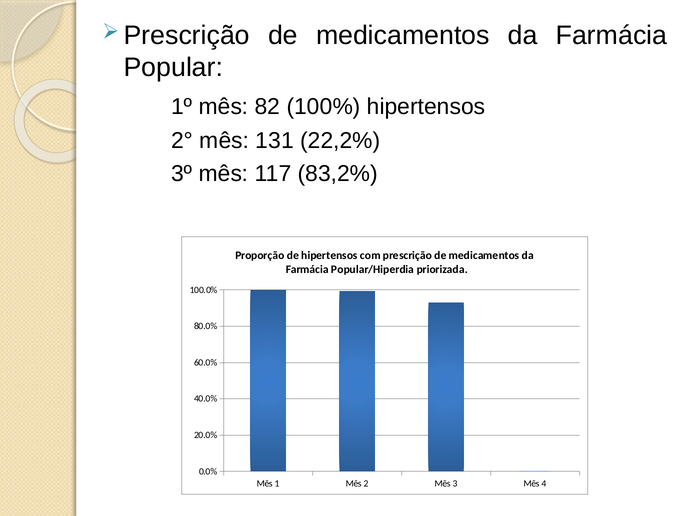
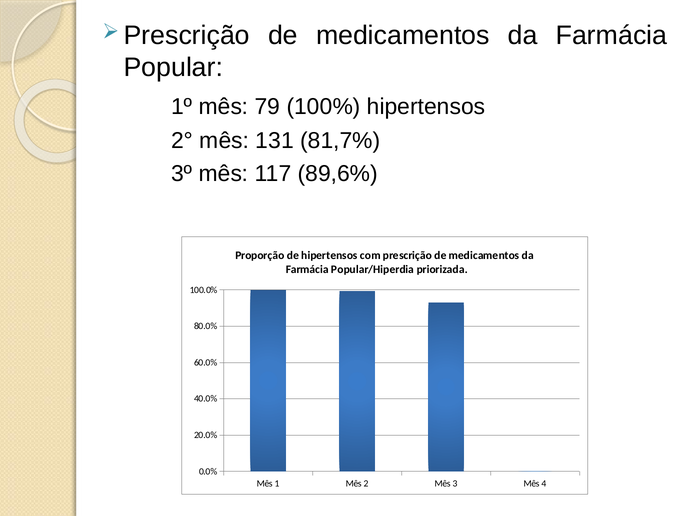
82: 82 -> 79
22,2%: 22,2% -> 81,7%
83,2%: 83,2% -> 89,6%
